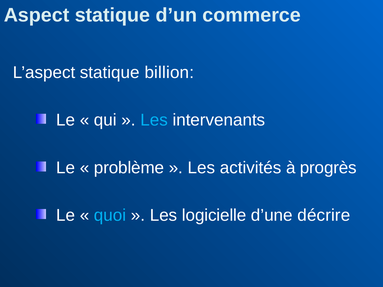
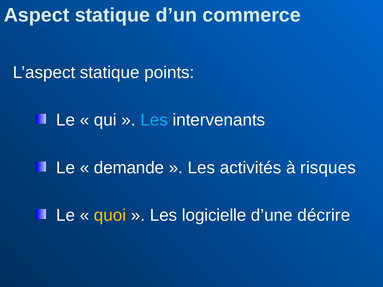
billion: billion -> points
problème: problème -> demande
progrès: progrès -> risques
quoi colour: light blue -> yellow
